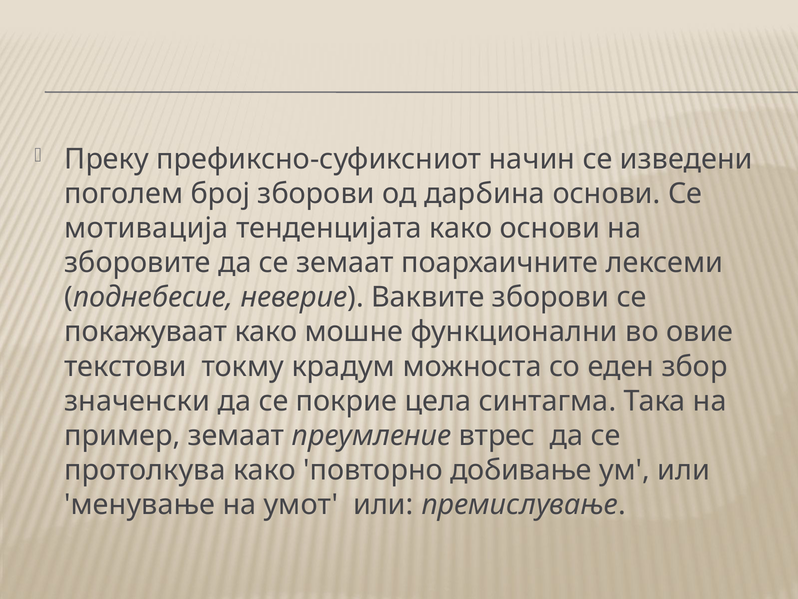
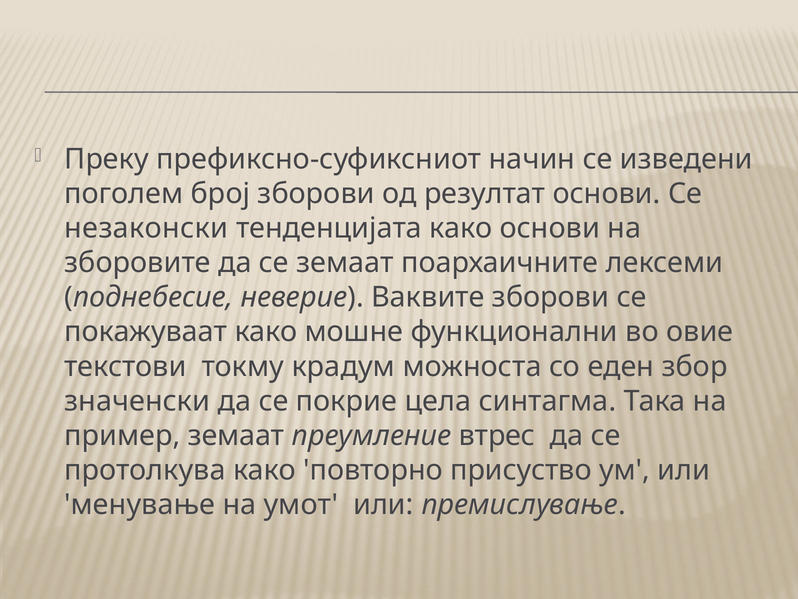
дарбина: дарбина -> резултат
мотивација: мотивација -> незаконски
добивање: добивање -> присуство
